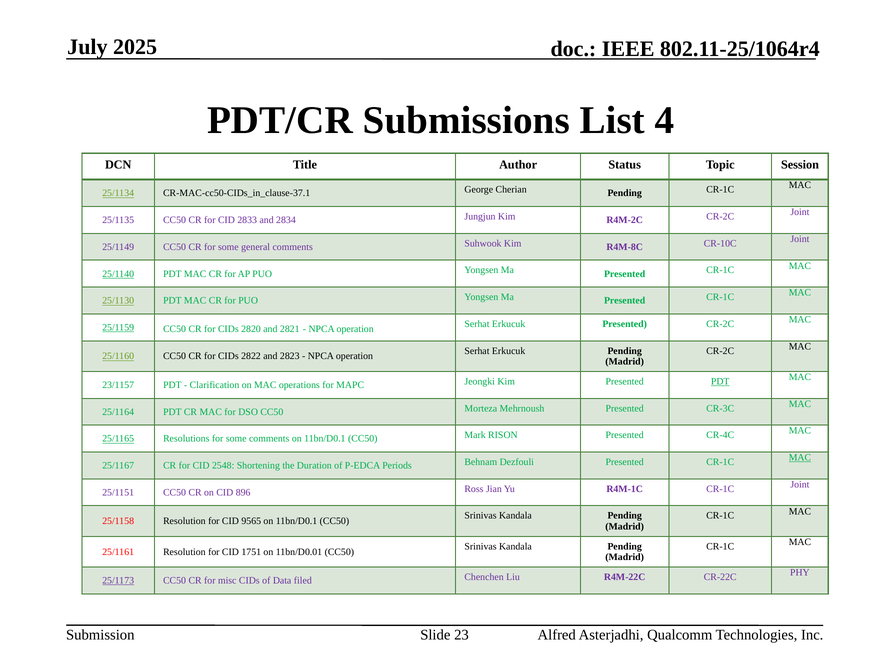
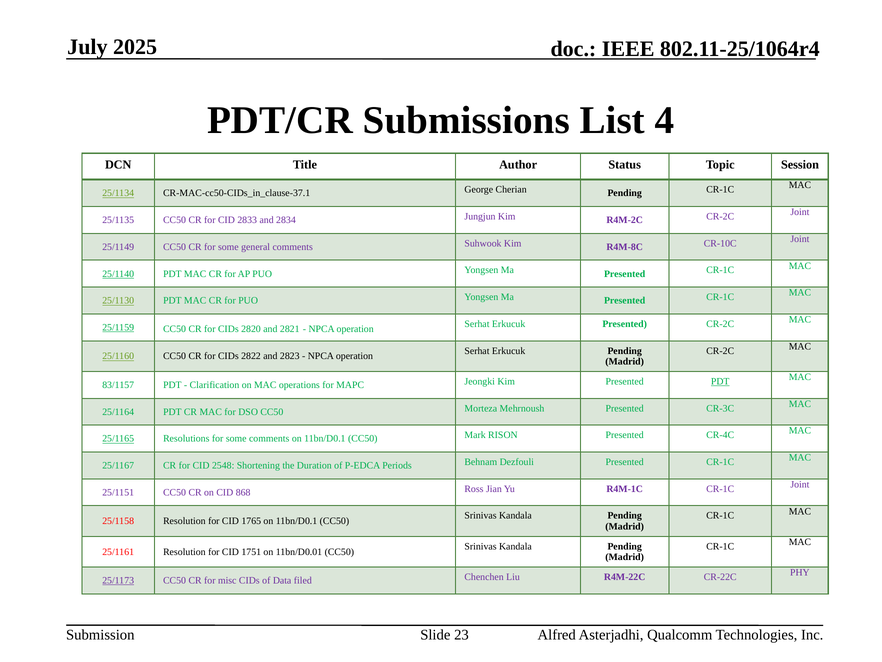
23/1157: 23/1157 -> 83/1157
MAC at (800, 457) underline: present -> none
896: 896 -> 868
9565: 9565 -> 1765
